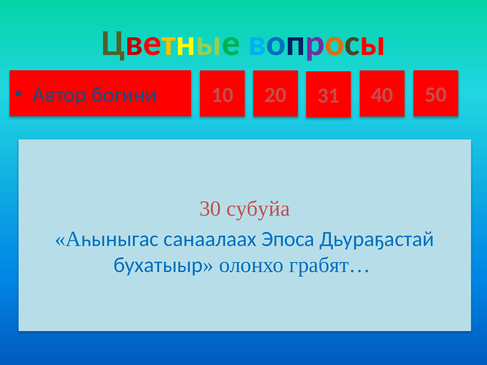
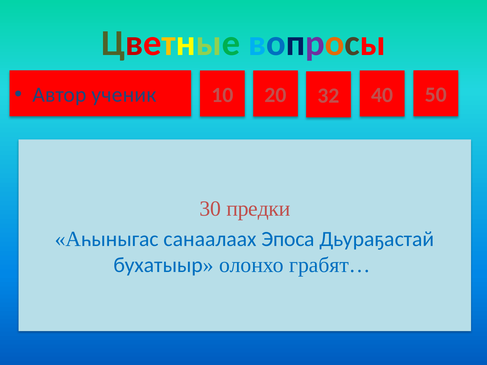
богини: богини -> ученик
31: 31 -> 32
субуйа: субуйа -> предки
